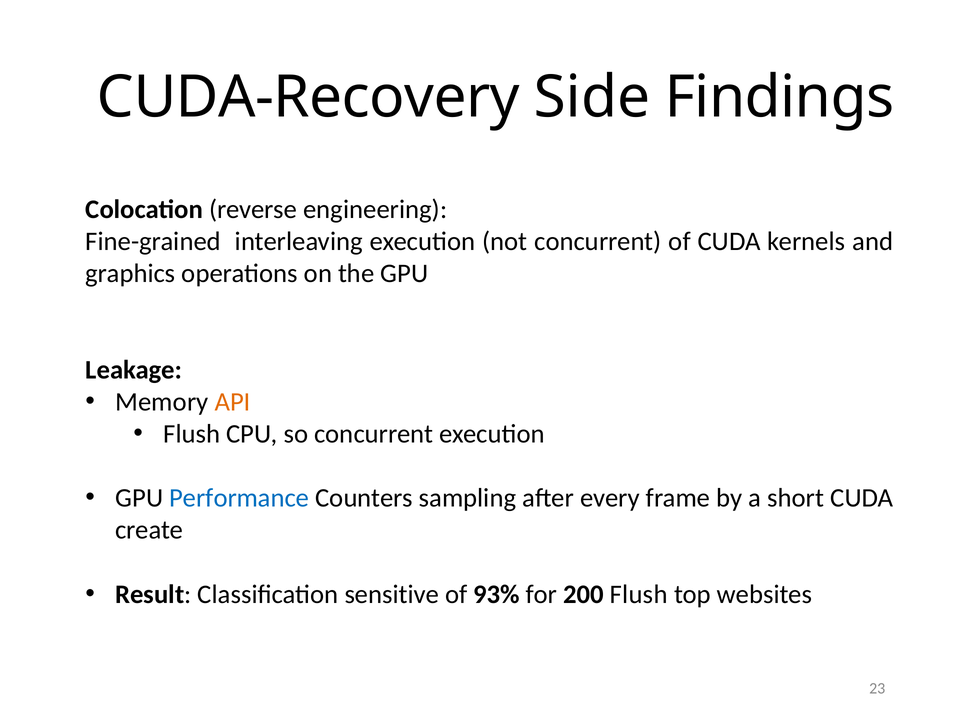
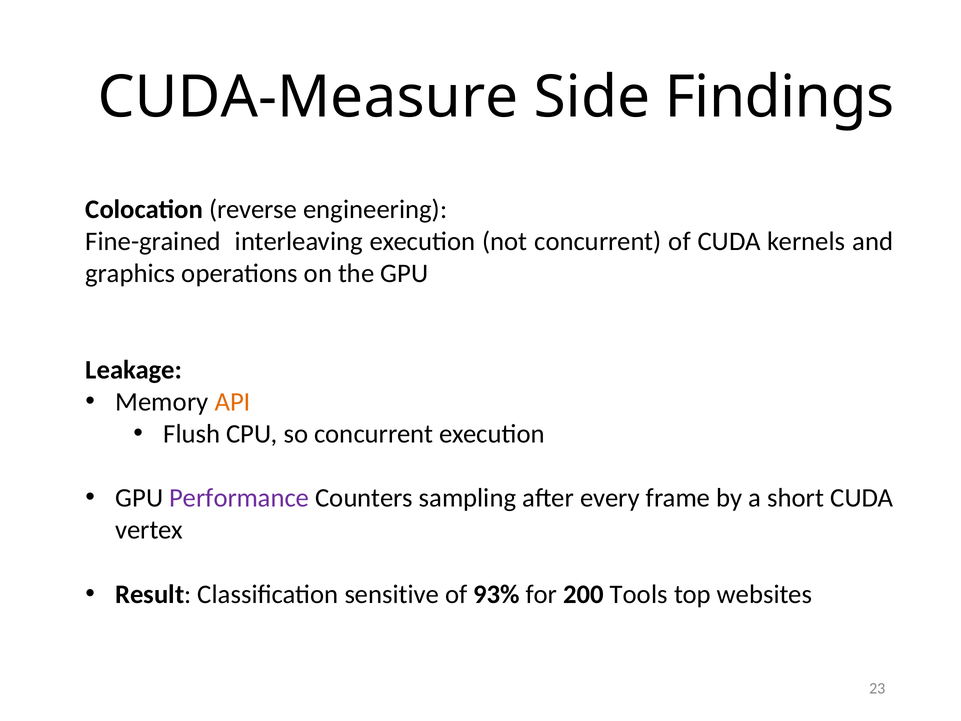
CUDA-Recovery: CUDA-Recovery -> CUDA-Measure
Performance colour: blue -> purple
create: create -> vertex
200 Flush: Flush -> Tools
